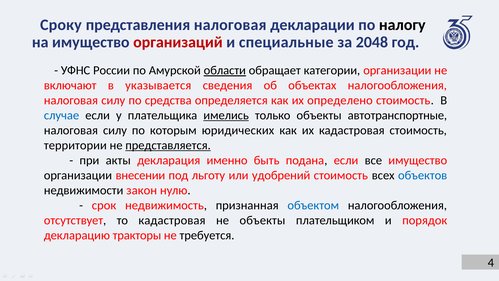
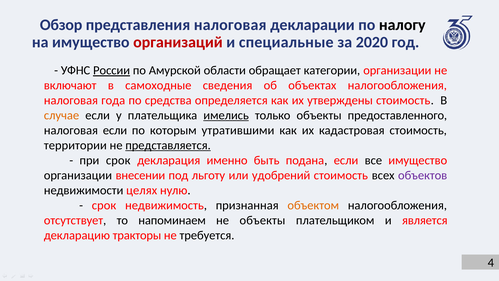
Сроку: Сроку -> Обзор
2048: 2048 -> 2020
России underline: none -> present
области underline: present -> none
указывается: указывается -> самоходные
силу at (113, 100): силу -> года
определено: определено -> утверждены
случае colour: blue -> orange
автотранспортные: автотранспортные -> предоставленного
силу at (115, 130): силу -> если
юридических: юридических -> утратившими
при акты: акты -> срок
объектов colour: blue -> purple
закон: закон -> целях
объектом colour: blue -> orange
то кадастровая: кадастровая -> напоминаем
порядок: порядок -> является
